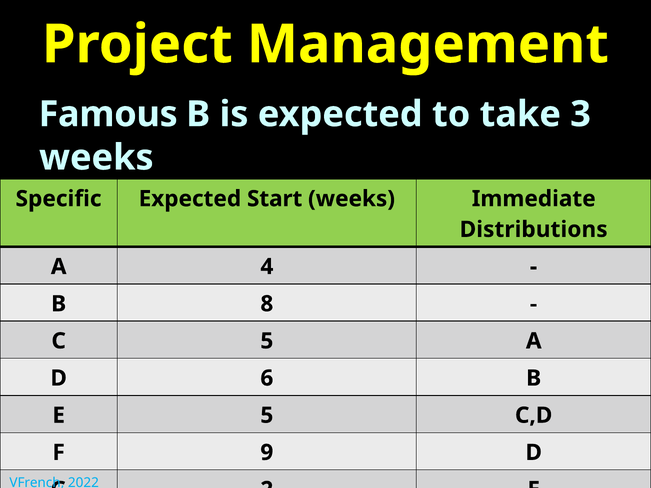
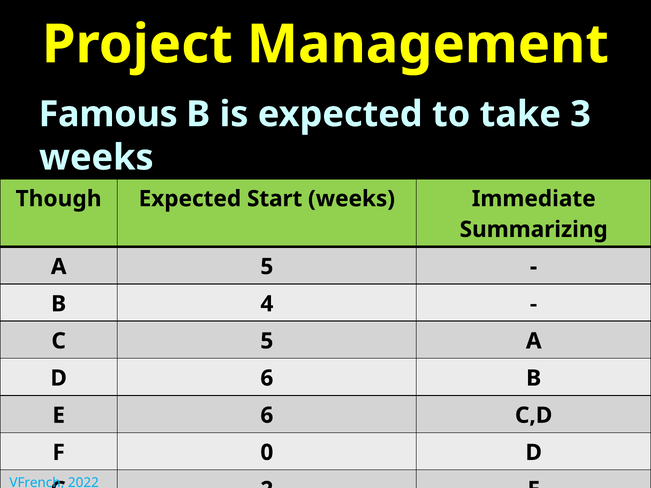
Specific: Specific -> Though
Distributions: Distributions -> Summarizing
A 4: 4 -> 5
8: 8 -> 4
E 5: 5 -> 6
9: 9 -> 0
